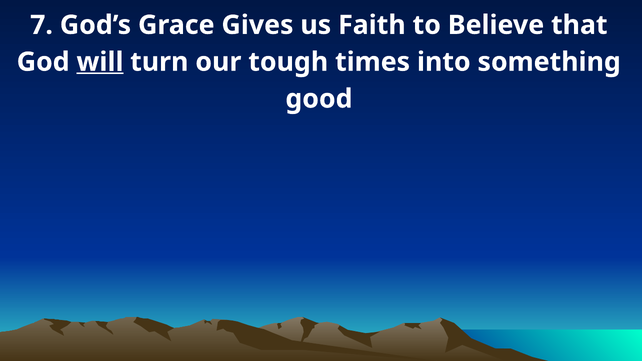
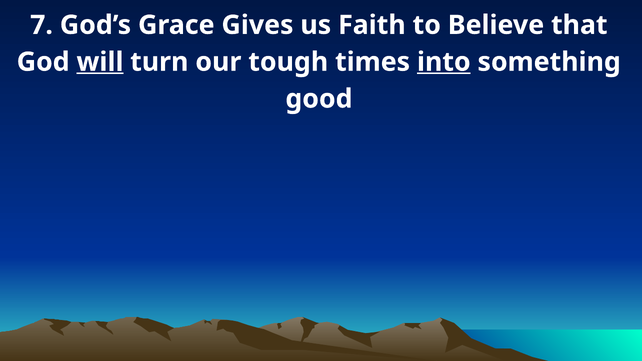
into underline: none -> present
